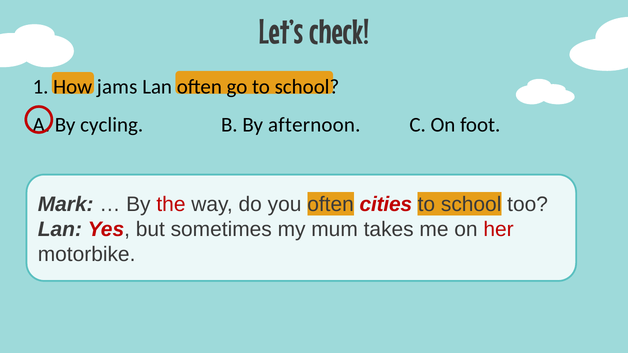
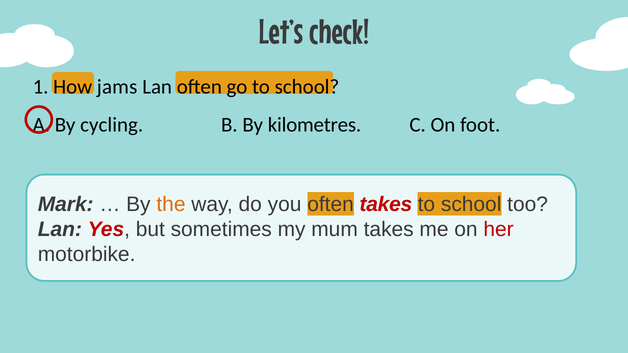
afternoon: afternoon -> kilometres
the colour: red -> orange
often cities: cities -> takes
